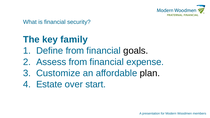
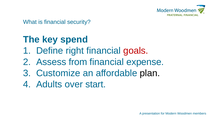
family: family -> spend
Define from: from -> right
goals colour: black -> red
Estate: Estate -> Adults
